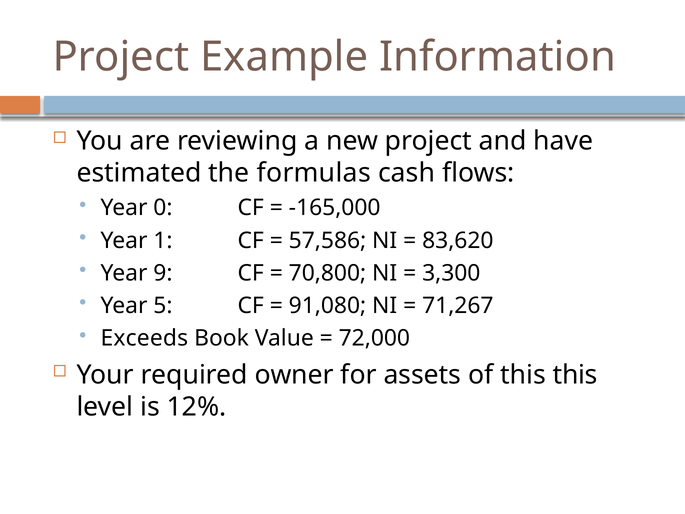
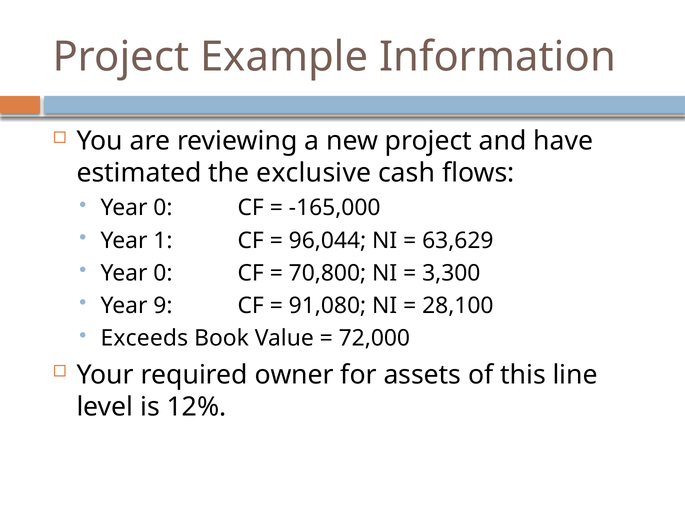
formulas: formulas -> exclusive
57,586: 57,586 -> 96,044
83,620: 83,620 -> 63,629
9 at (163, 273): 9 -> 0
5: 5 -> 9
71,267: 71,267 -> 28,100
this this: this -> line
